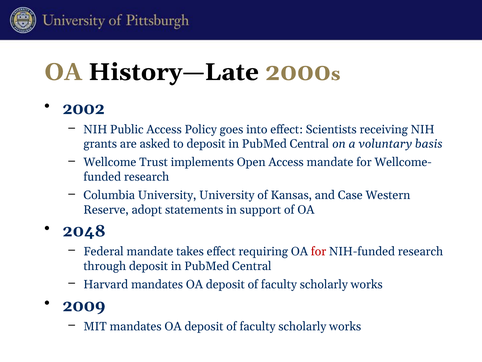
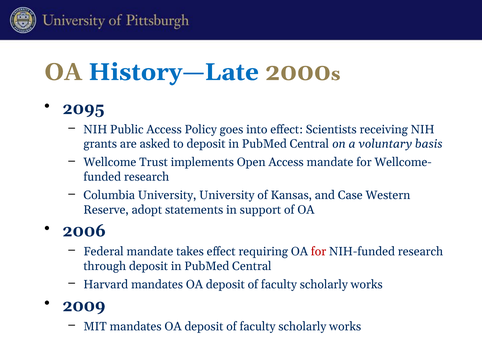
History—Late colour: black -> blue
2002: 2002 -> 2095
2048: 2048 -> 2006
